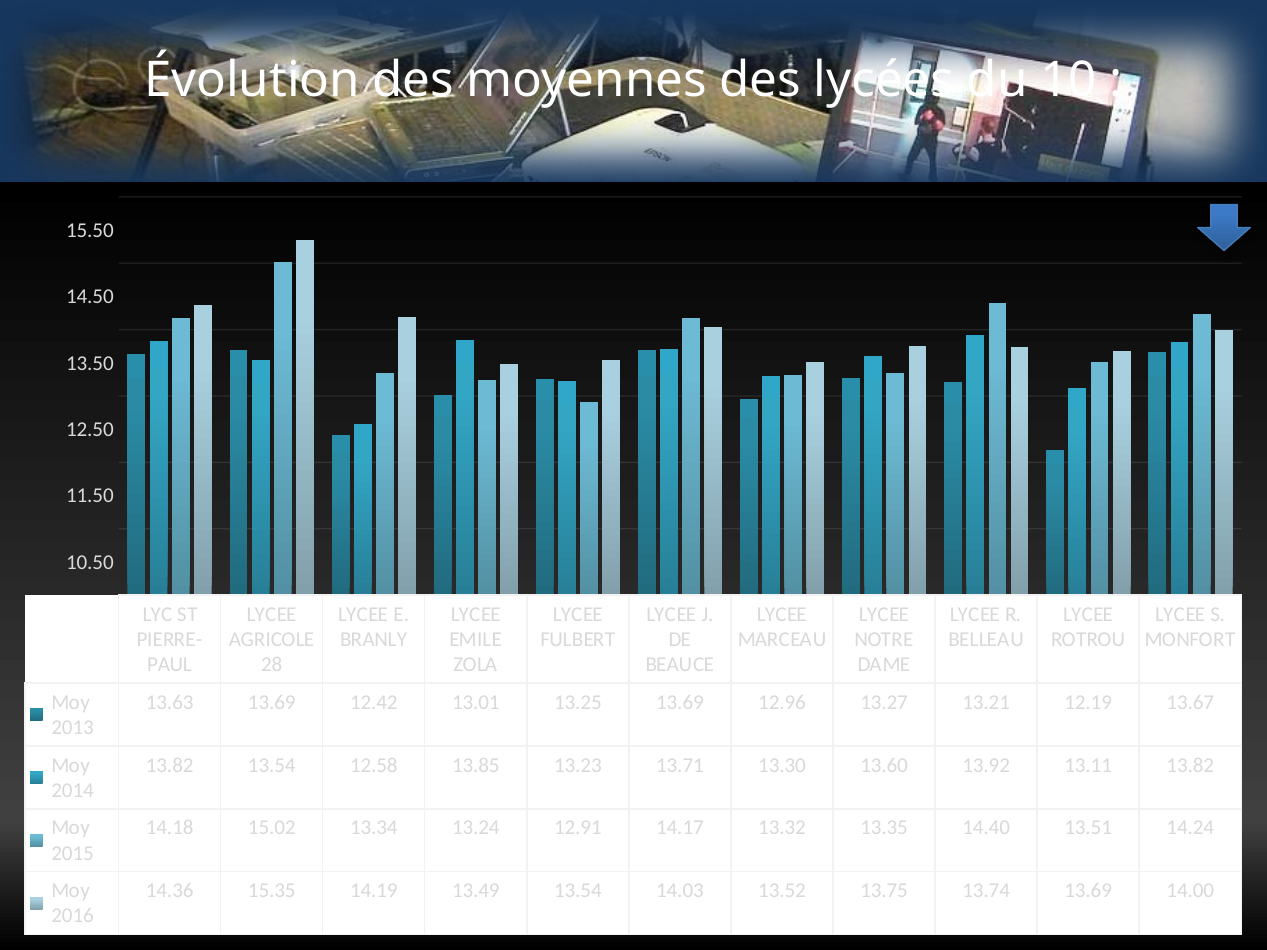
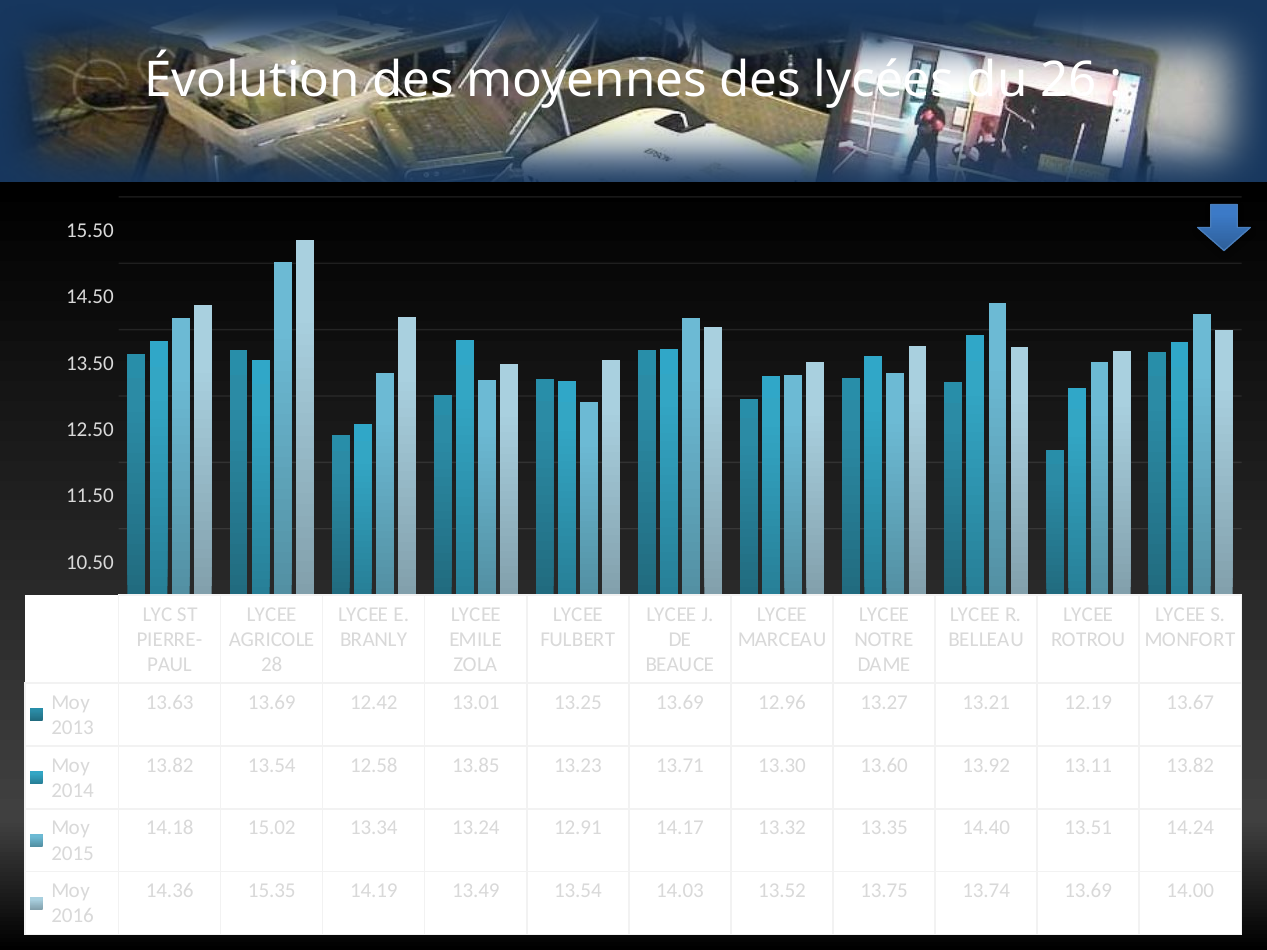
10: 10 -> 26
